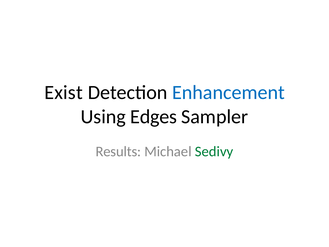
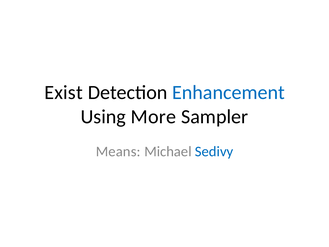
Edges: Edges -> More
Results: Results -> Means
Sedivy colour: green -> blue
